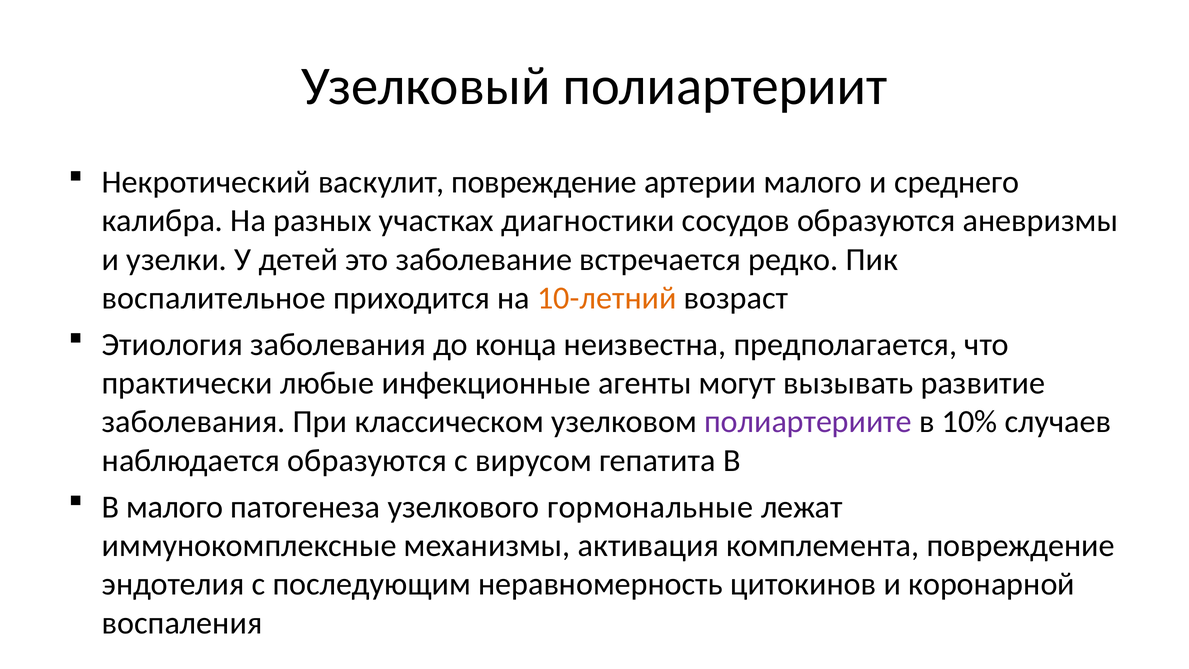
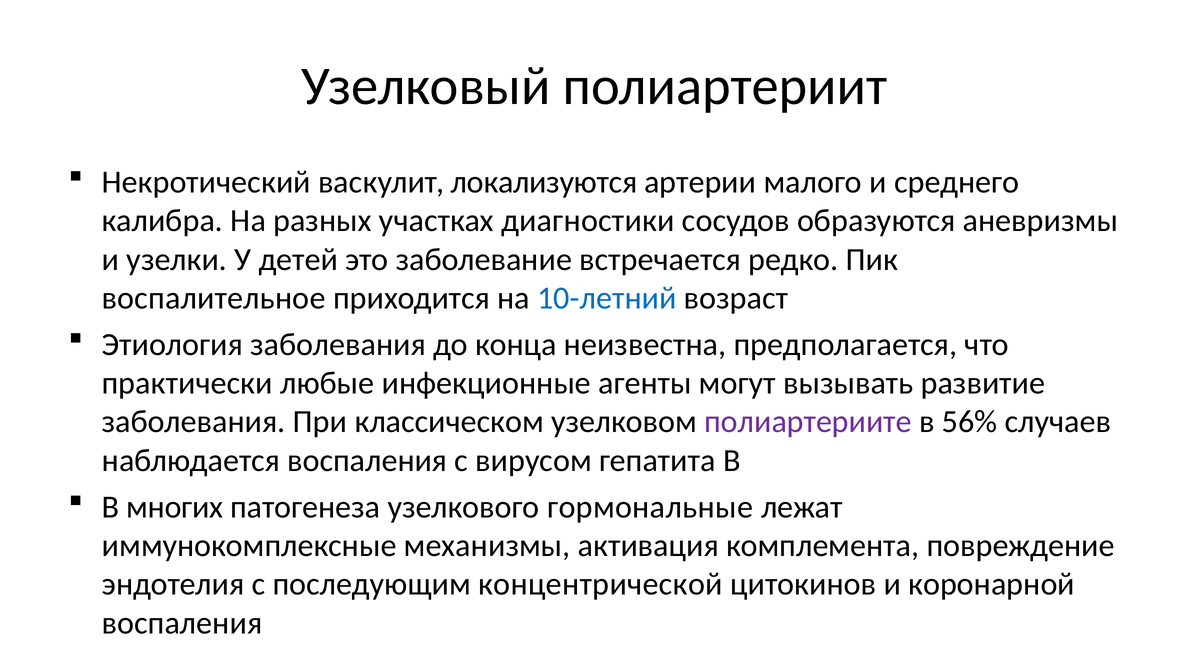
васкулит повреждение: повреждение -> локализуются
10-летний colour: orange -> blue
10%: 10% -> 56%
наблюдается образуются: образуются -> воспаления
В малого: малого -> многих
неравномерность: неравномерность -> концентрической
